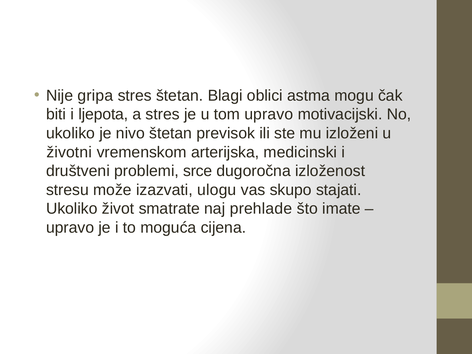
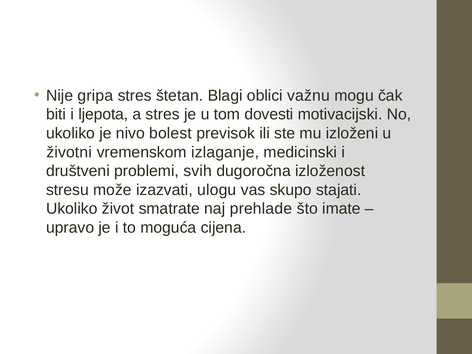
astma: astma -> važnu
tom upravo: upravo -> dovesti
nivo štetan: štetan -> bolest
arterijska: arterijska -> izlaganje
srce: srce -> svih
